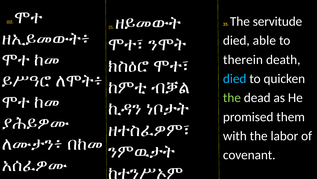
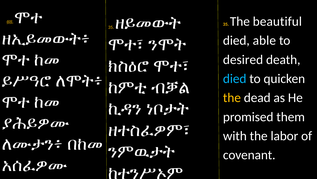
servitude: servitude -> beautiful
therein: therein -> desired
the at (232, 97) colour: light green -> yellow
